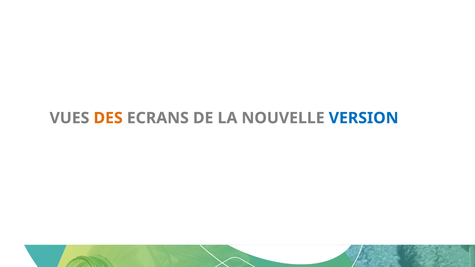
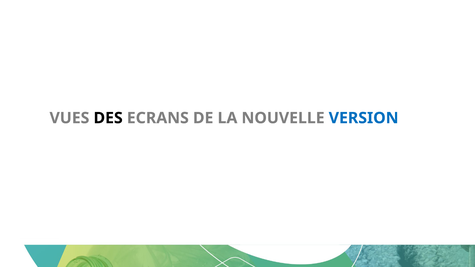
DES colour: orange -> black
